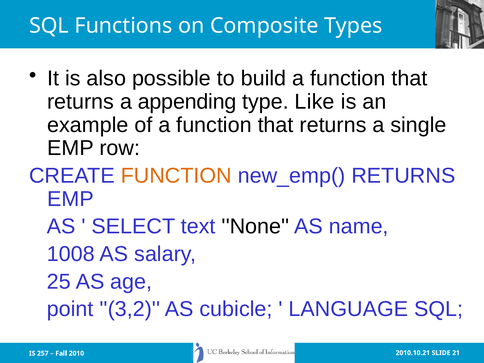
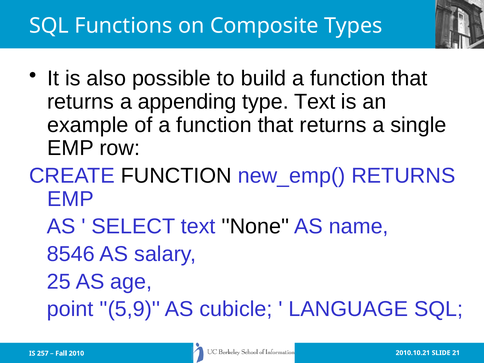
type Like: Like -> Text
FUNCTION at (176, 176) colour: orange -> black
1008: 1008 -> 8546
3,2: 3,2 -> 5,9
